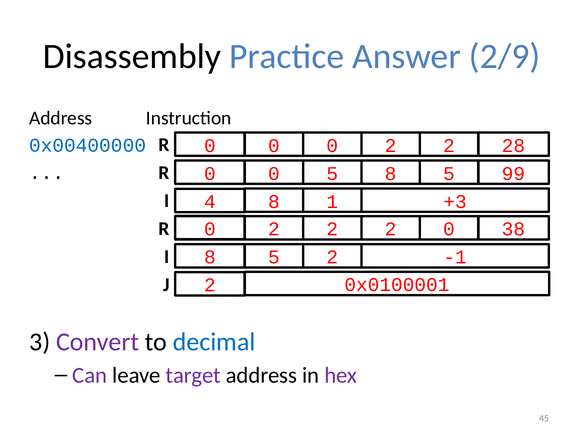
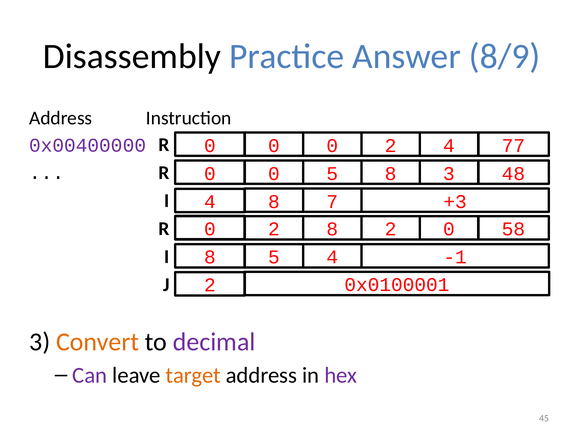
2/9: 2/9 -> 8/9
0x00400000 colour: blue -> purple
2 at (449, 146): 2 -> 4
28: 28 -> 77
5 5: 5 -> 3
99: 99 -> 48
1: 1 -> 7
2 at (332, 229): 2 -> 8
38: 38 -> 58
5 2: 2 -> 4
Convert colour: purple -> orange
decimal colour: blue -> purple
target colour: purple -> orange
